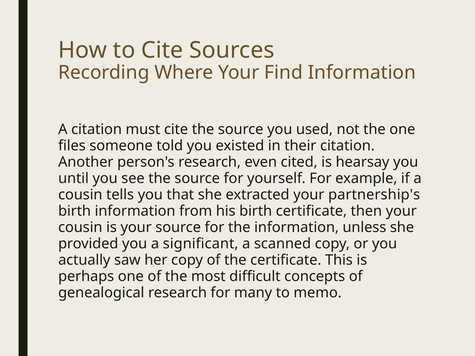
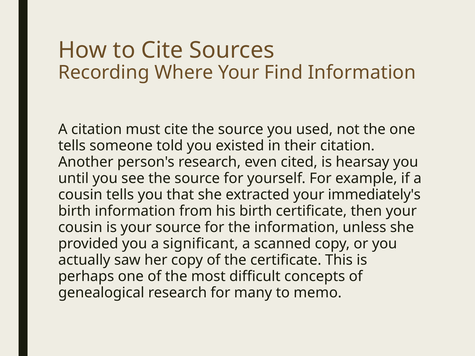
files at (72, 146): files -> tells
partnership's: partnership's -> immediately's
